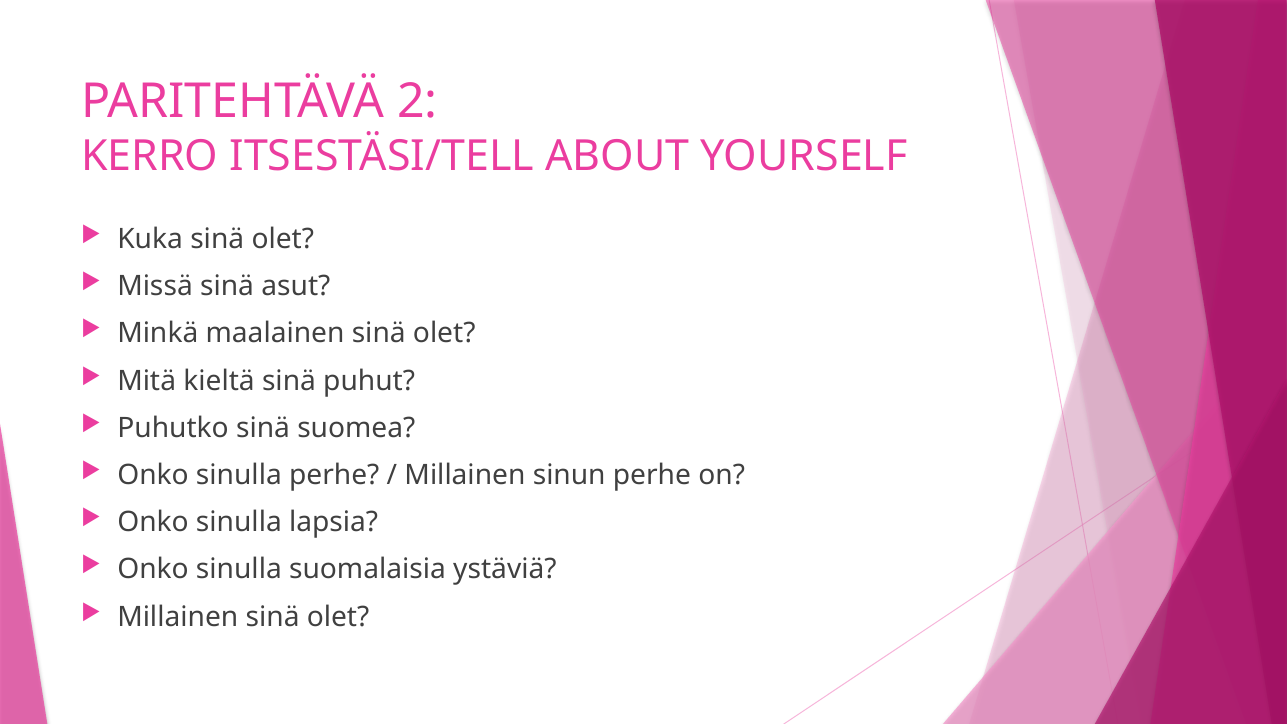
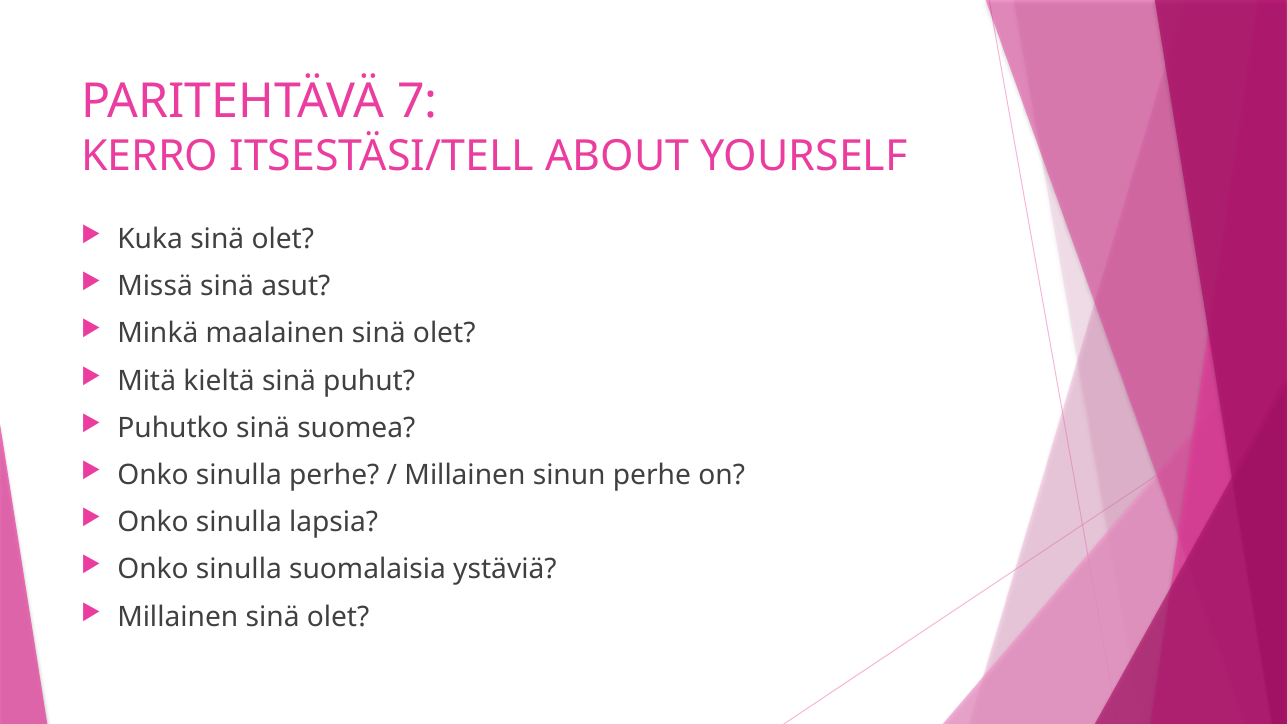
2: 2 -> 7
